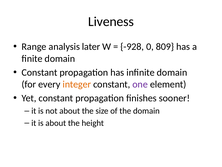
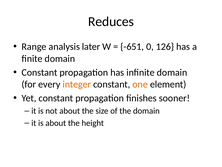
Liveness: Liveness -> Reduces
-928: -928 -> -651
809: 809 -> 126
one colour: purple -> orange
